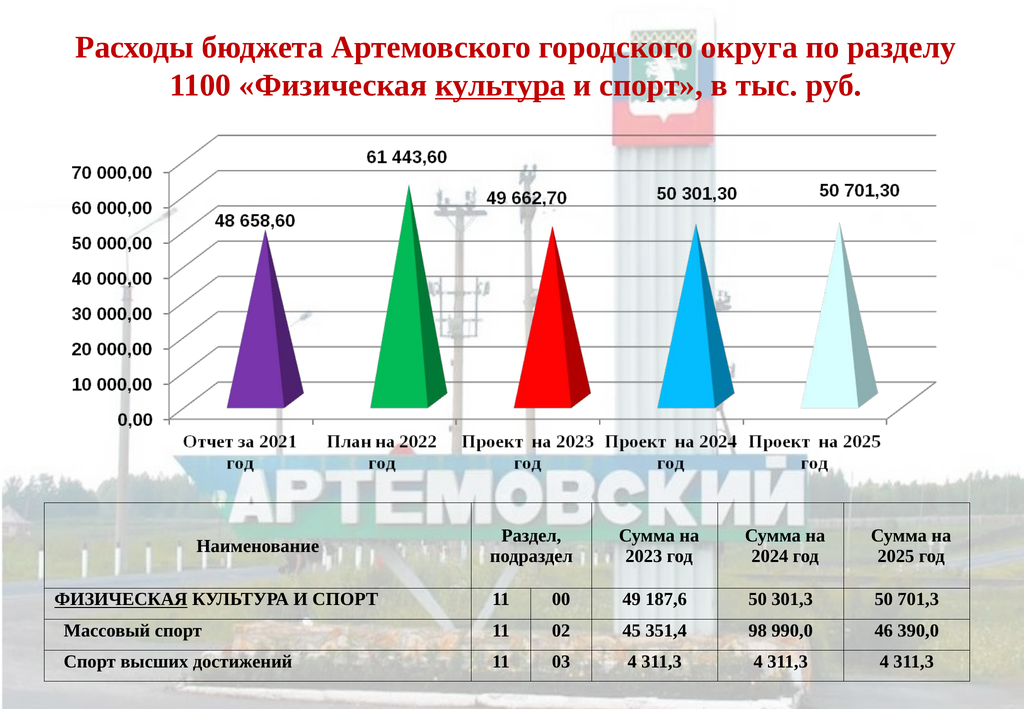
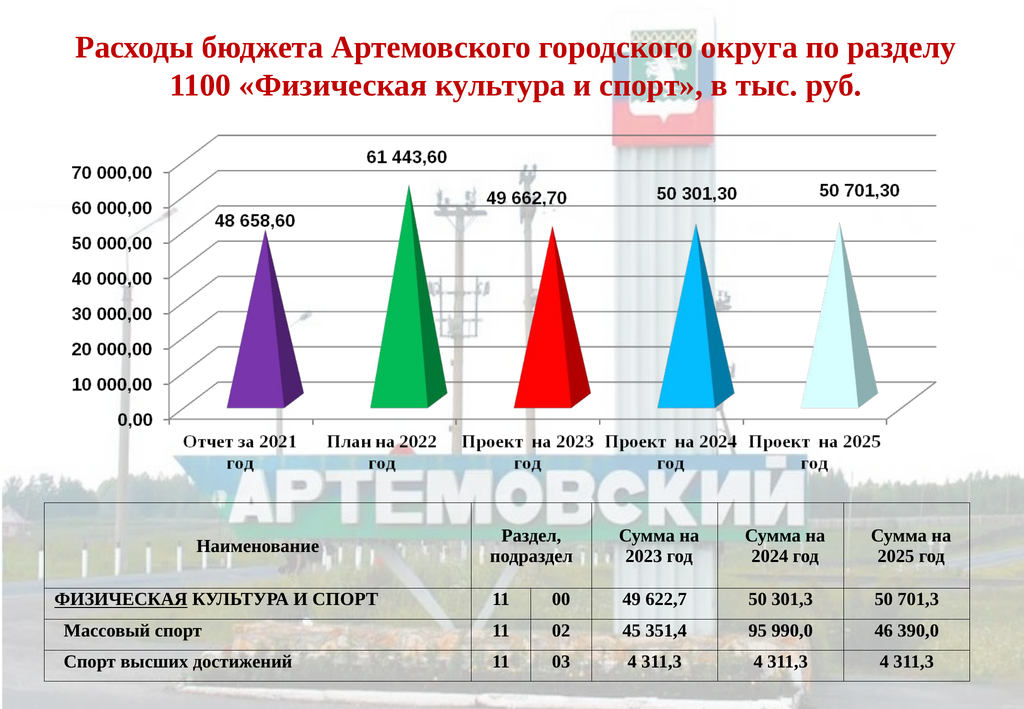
культура at (500, 85) underline: present -> none
187,6: 187,6 -> 622,7
98: 98 -> 95
